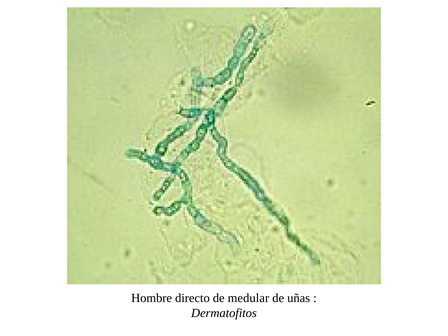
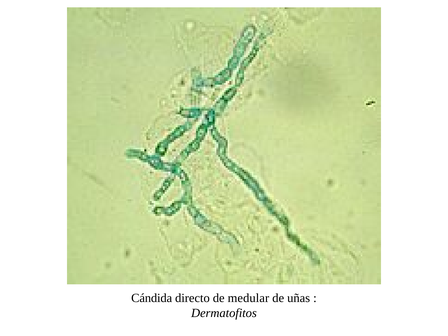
Hombre: Hombre -> Cándida
